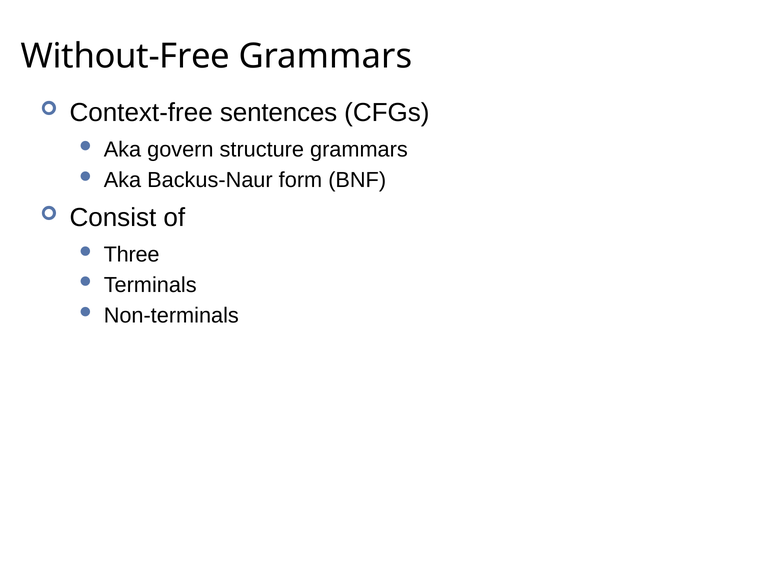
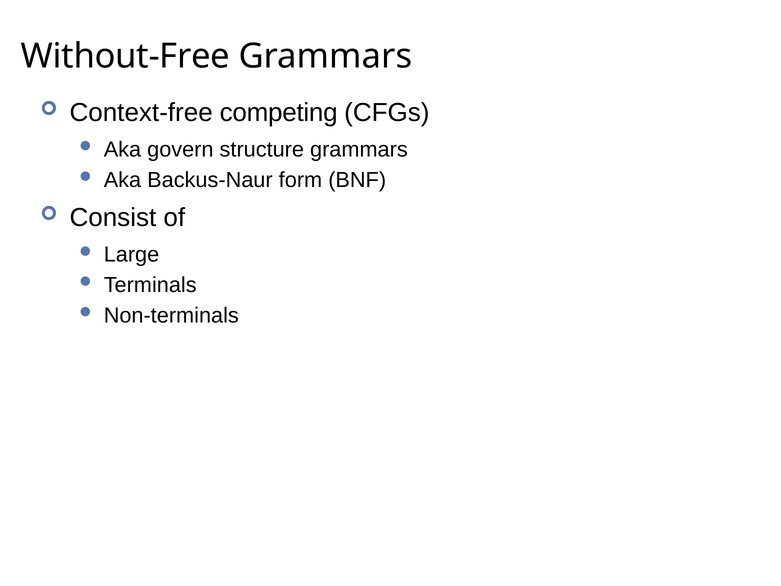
sentences: sentences -> competing
Three: Three -> Large
